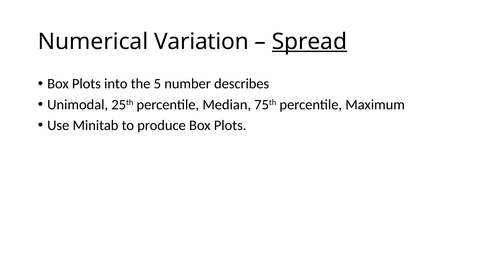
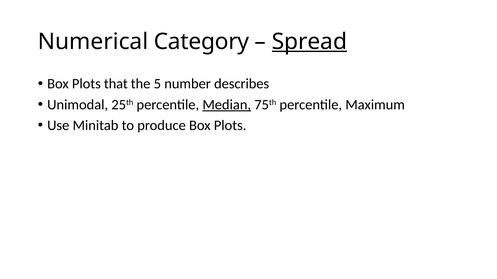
Variation: Variation -> Category
into: into -> that
Median underline: none -> present
